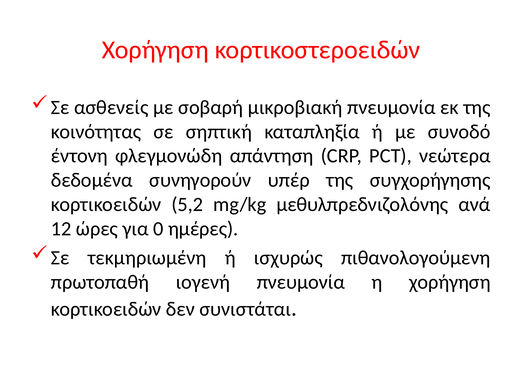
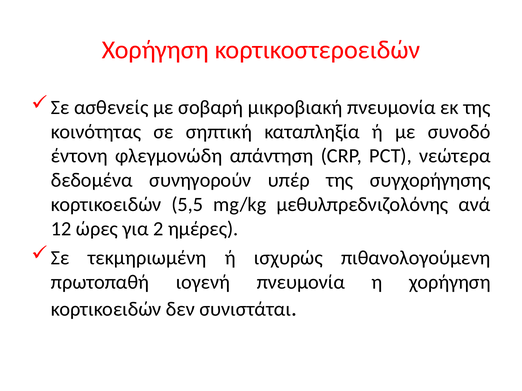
5,2: 5,2 -> 5,5
0: 0 -> 2
